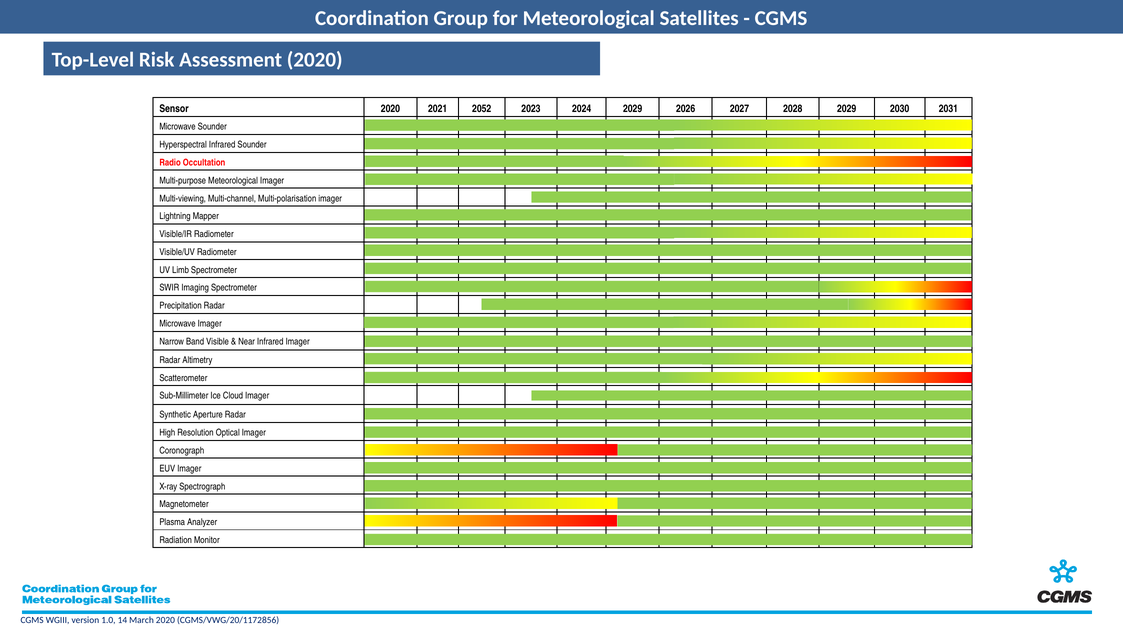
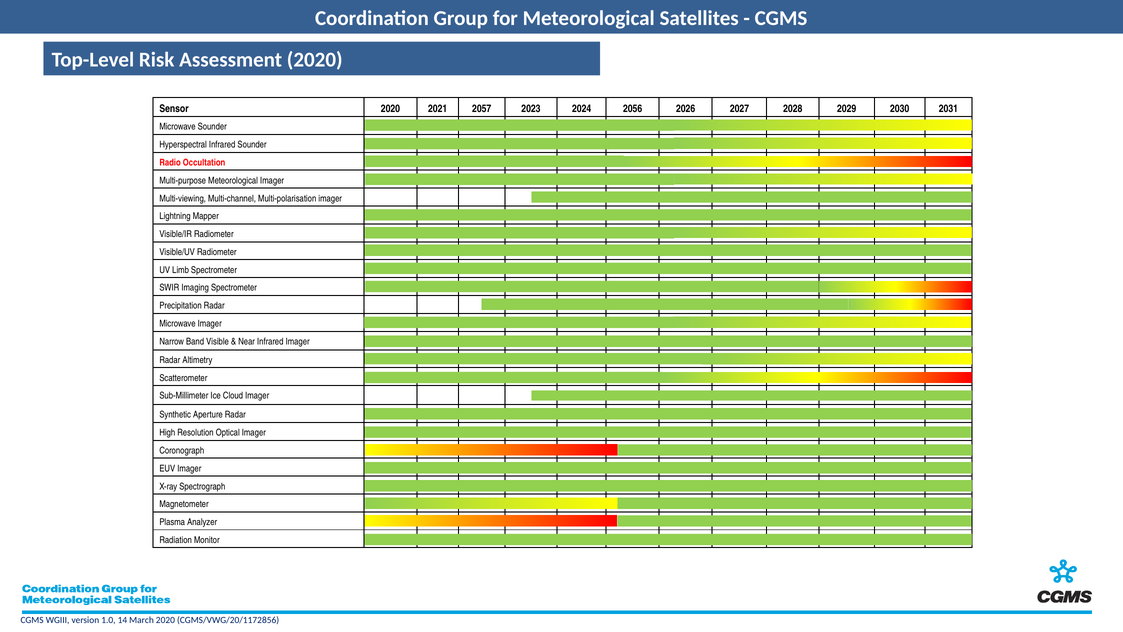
2052: 2052 -> 2057
2024 2029: 2029 -> 2056
